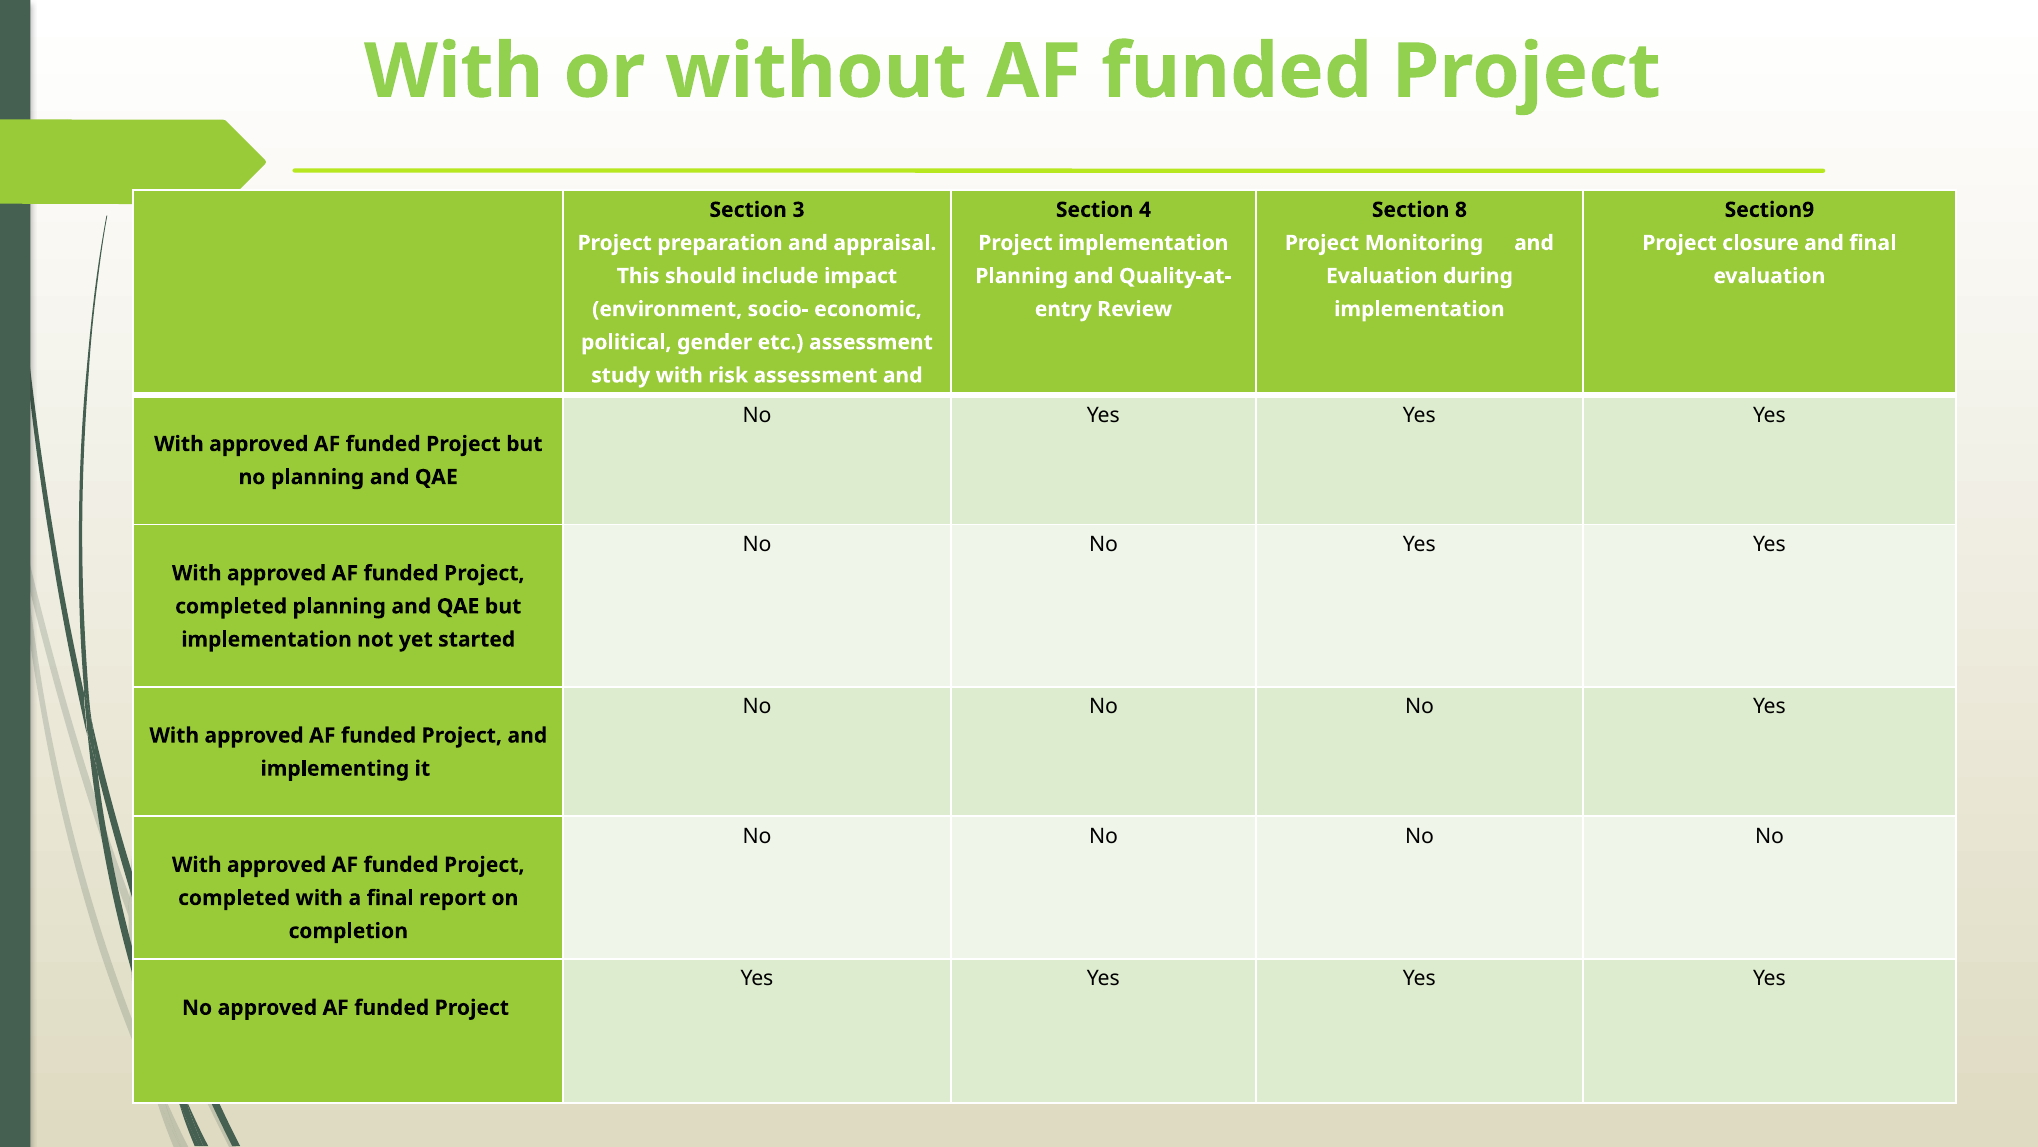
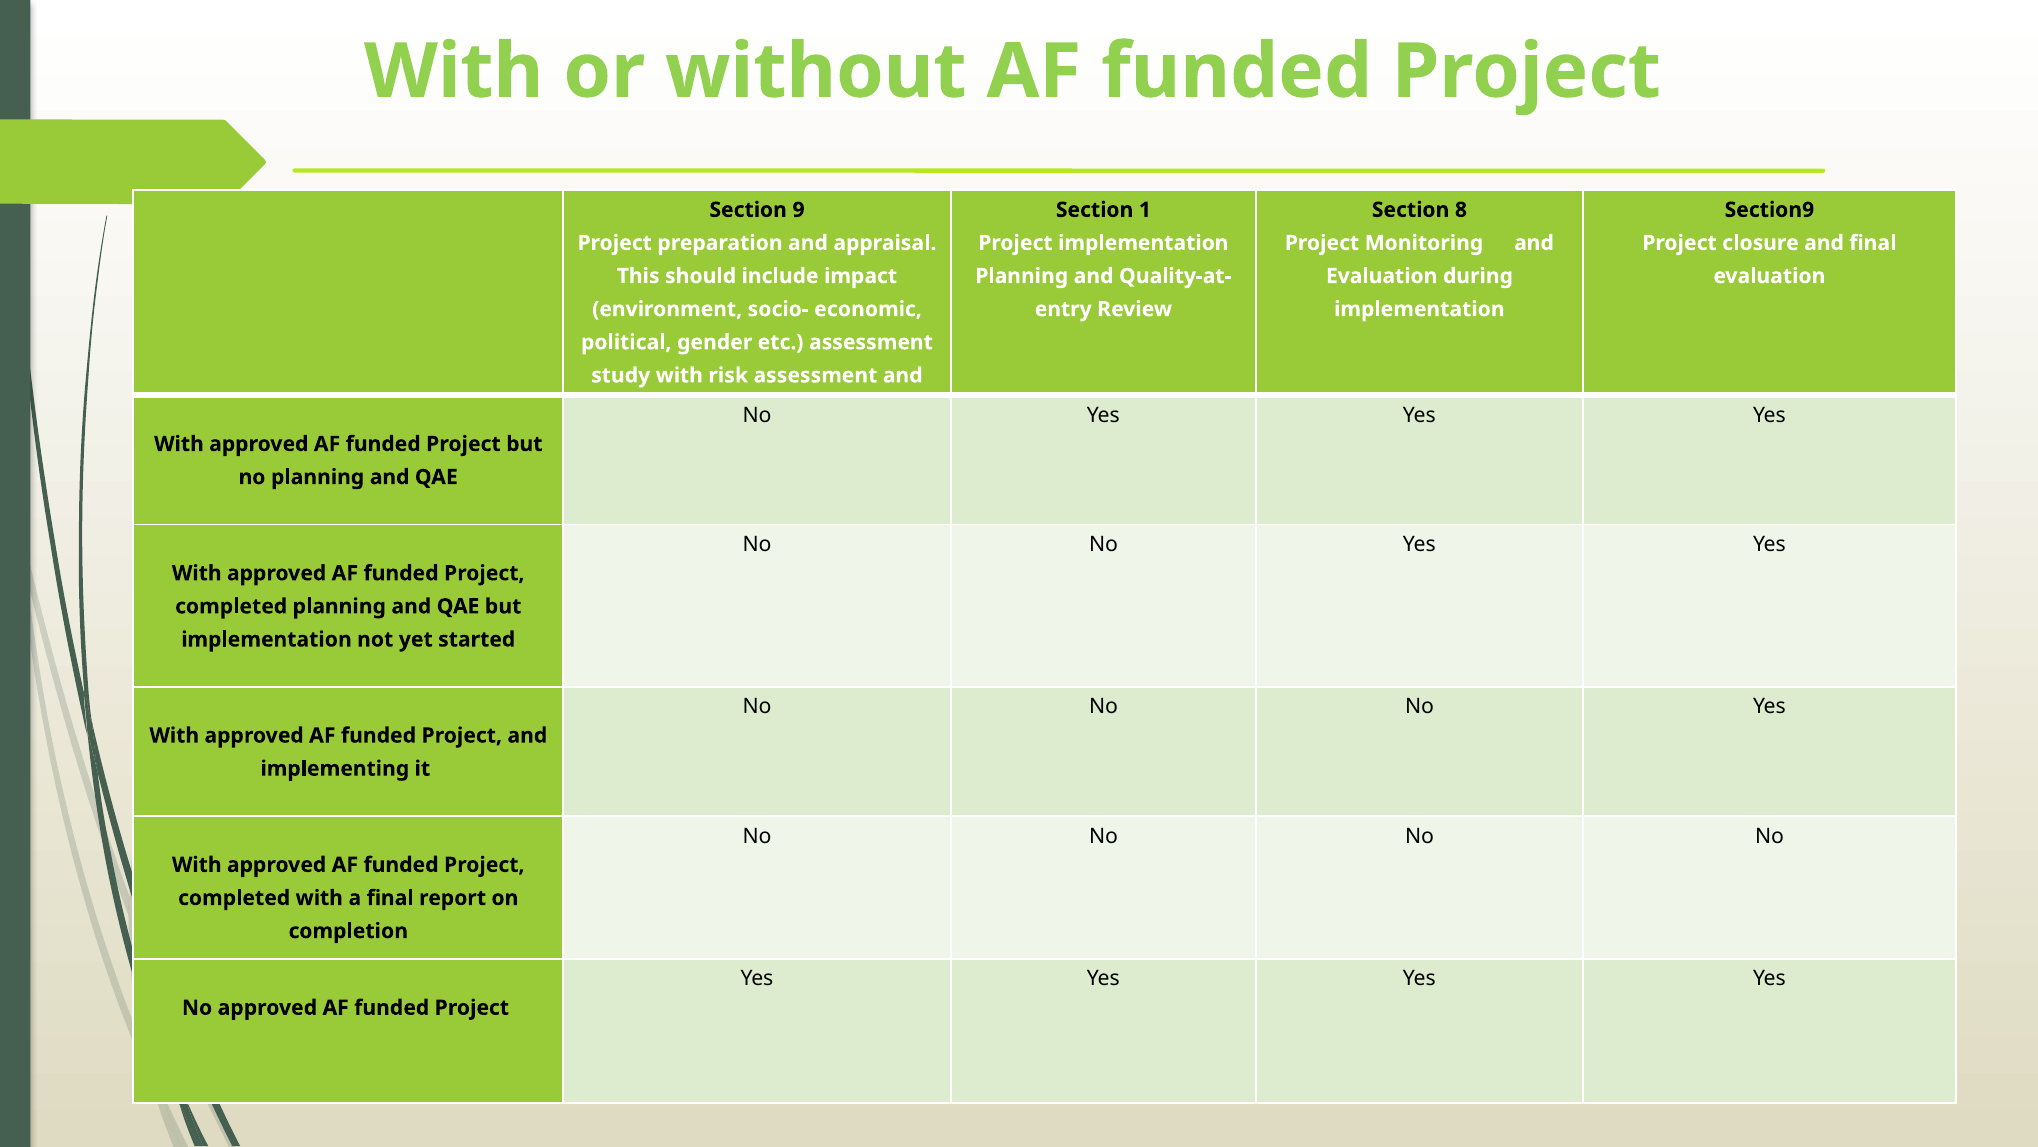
3: 3 -> 9
4: 4 -> 1
